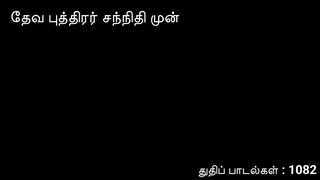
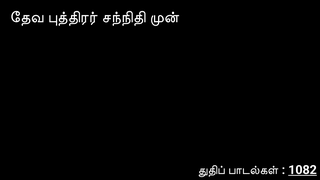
1082 underline: none -> present
